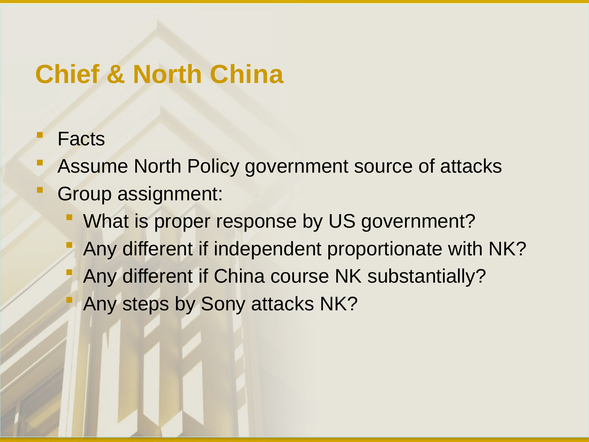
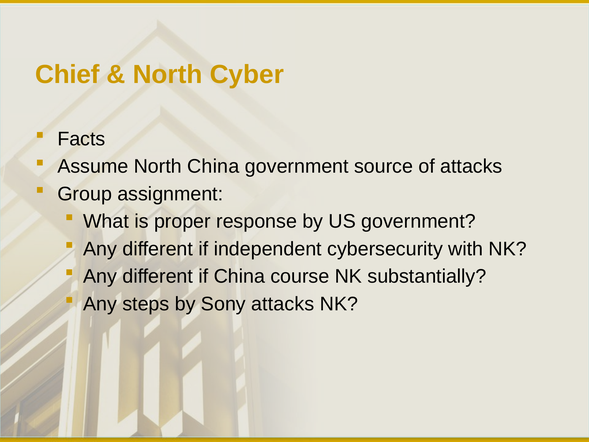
North China: China -> Cyber
North Policy: Policy -> China
proportionate: proportionate -> cybersecurity
